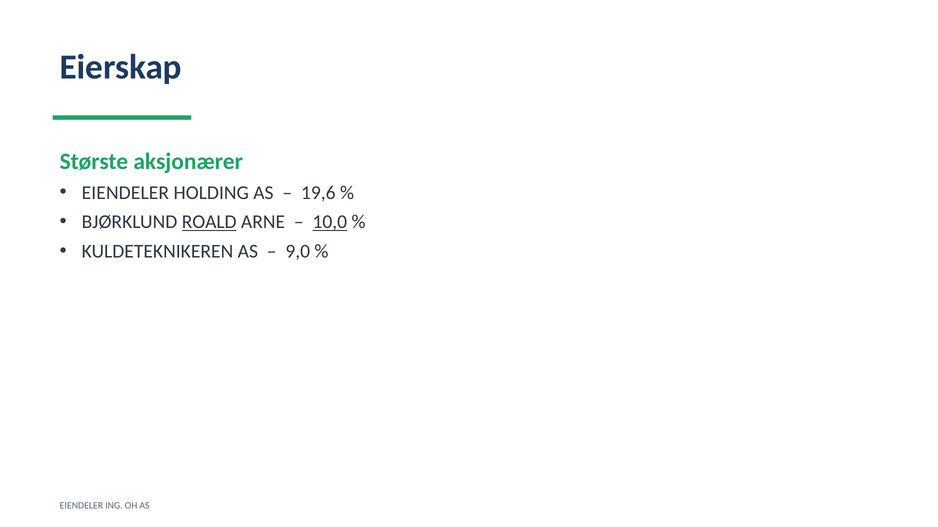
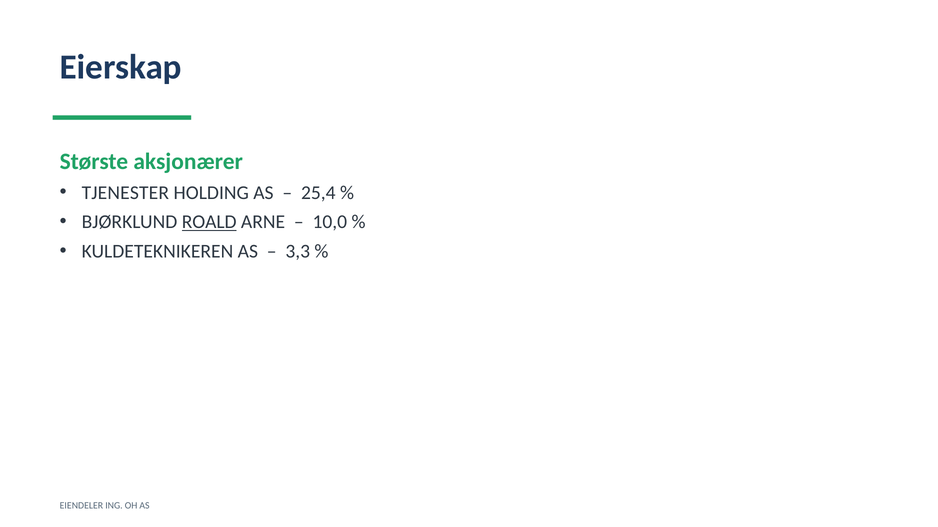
EIENDELER at (125, 193): EIENDELER -> TJENESTER
19,6: 19,6 -> 25,4
10,0 underline: present -> none
9,0: 9,0 -> 3,3
